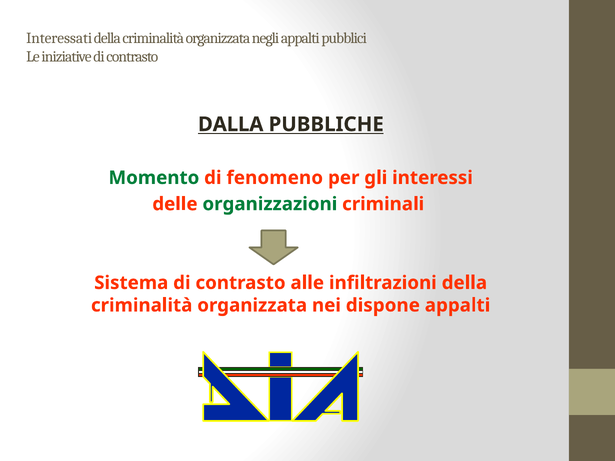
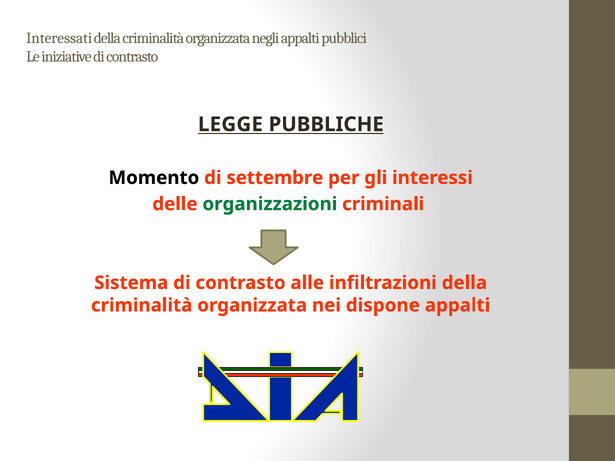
DALLA: DALLA -> LEGGE
Momento colour: green -> black
fenomeno: fenomeno -> settembre
